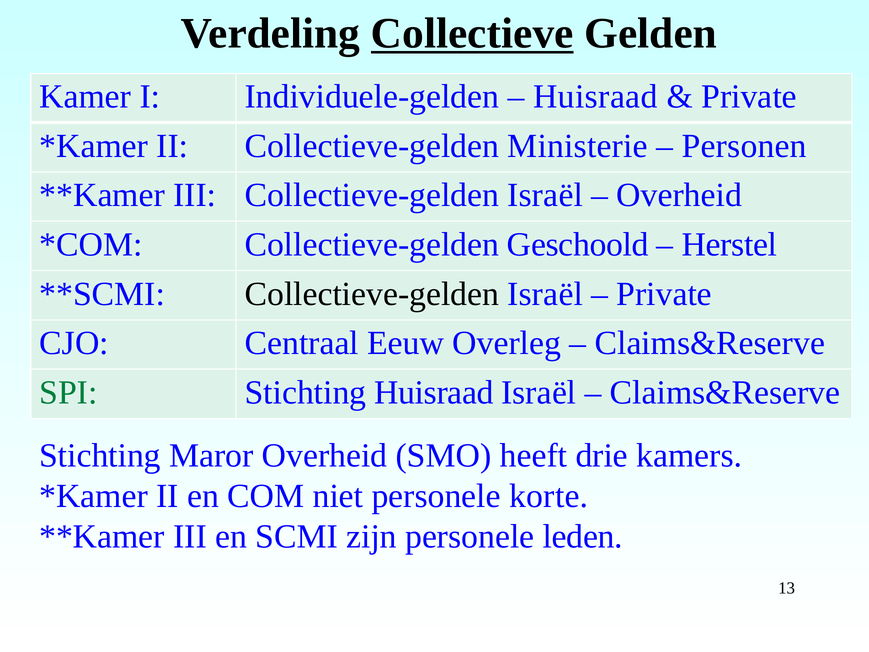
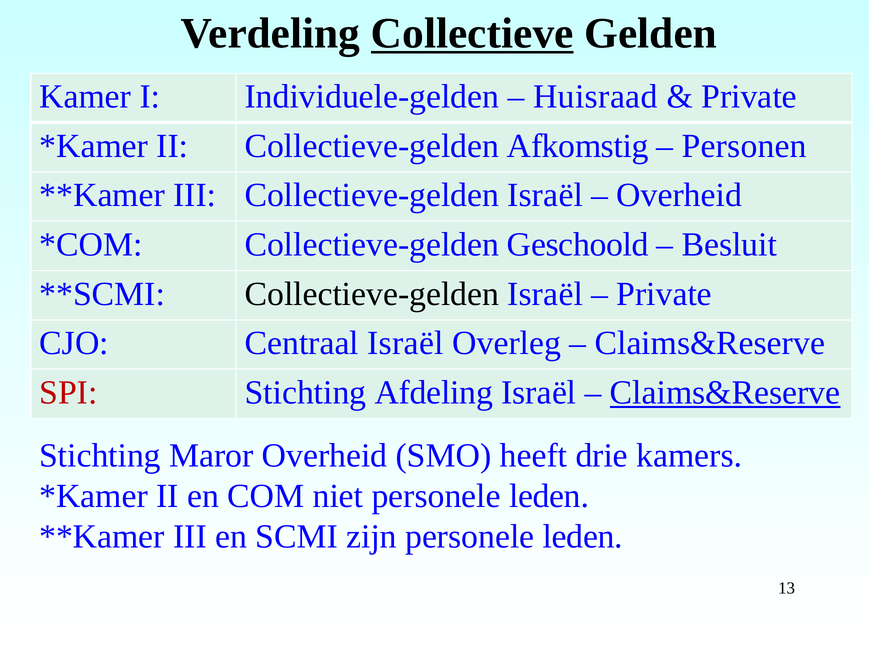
Ministerie: Ministerie -> Afkomstig
Herstel: Herstel -> Besluit
Centraal Eeuw: Eeuw -> Israël
SPI colour: green -> red
Stichting Huisraad: Huisraad -> Afdeling
Claims&Reserve at (725, 392) underline: none -> present
korte at (549, 496): korte -> leden
